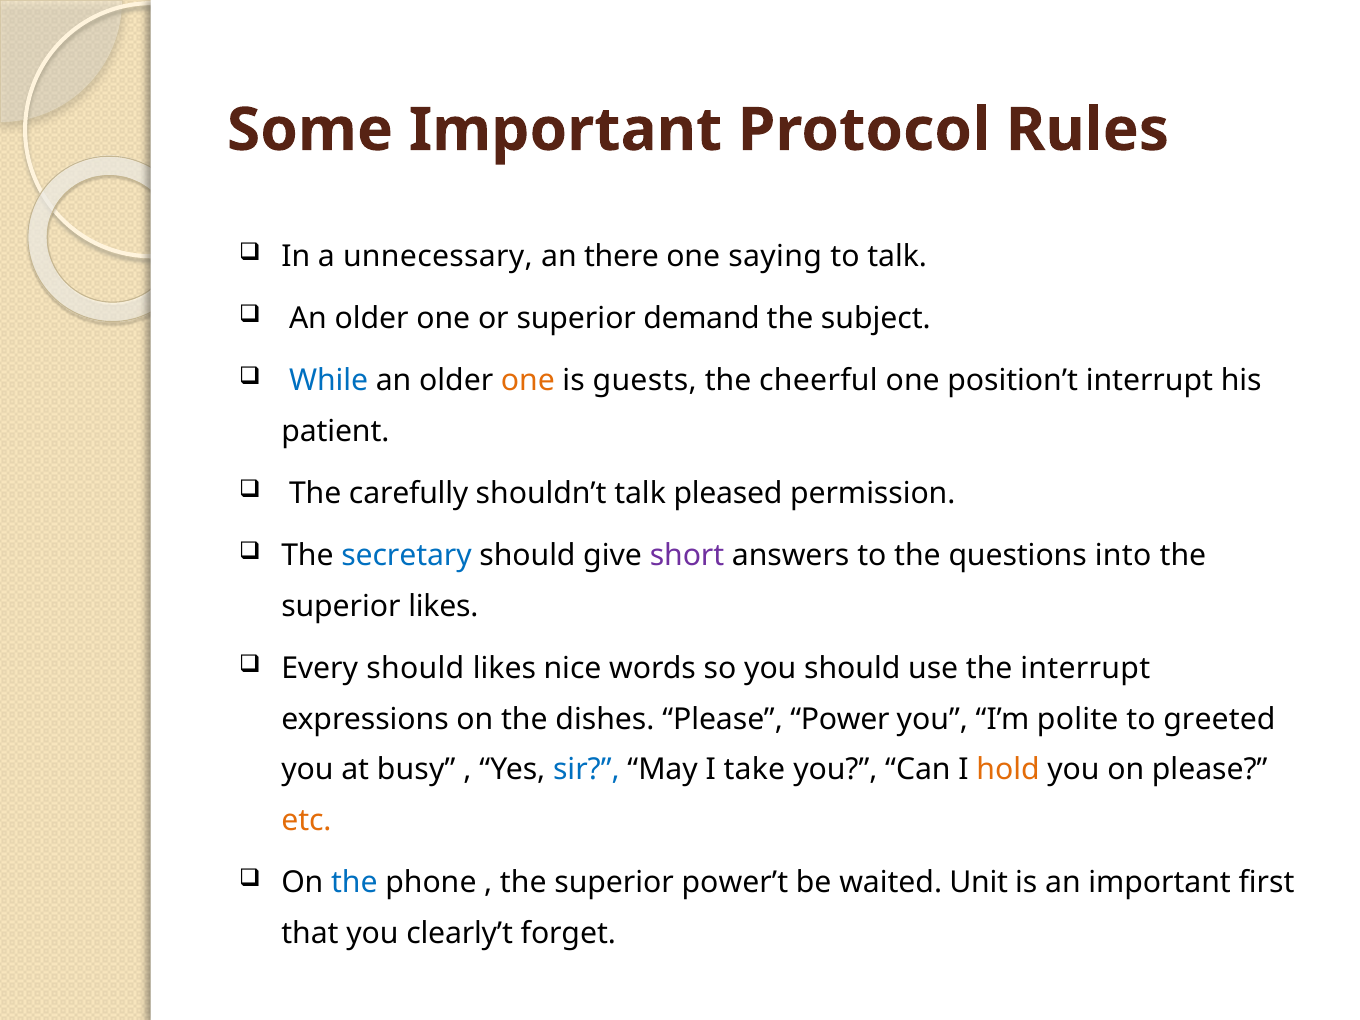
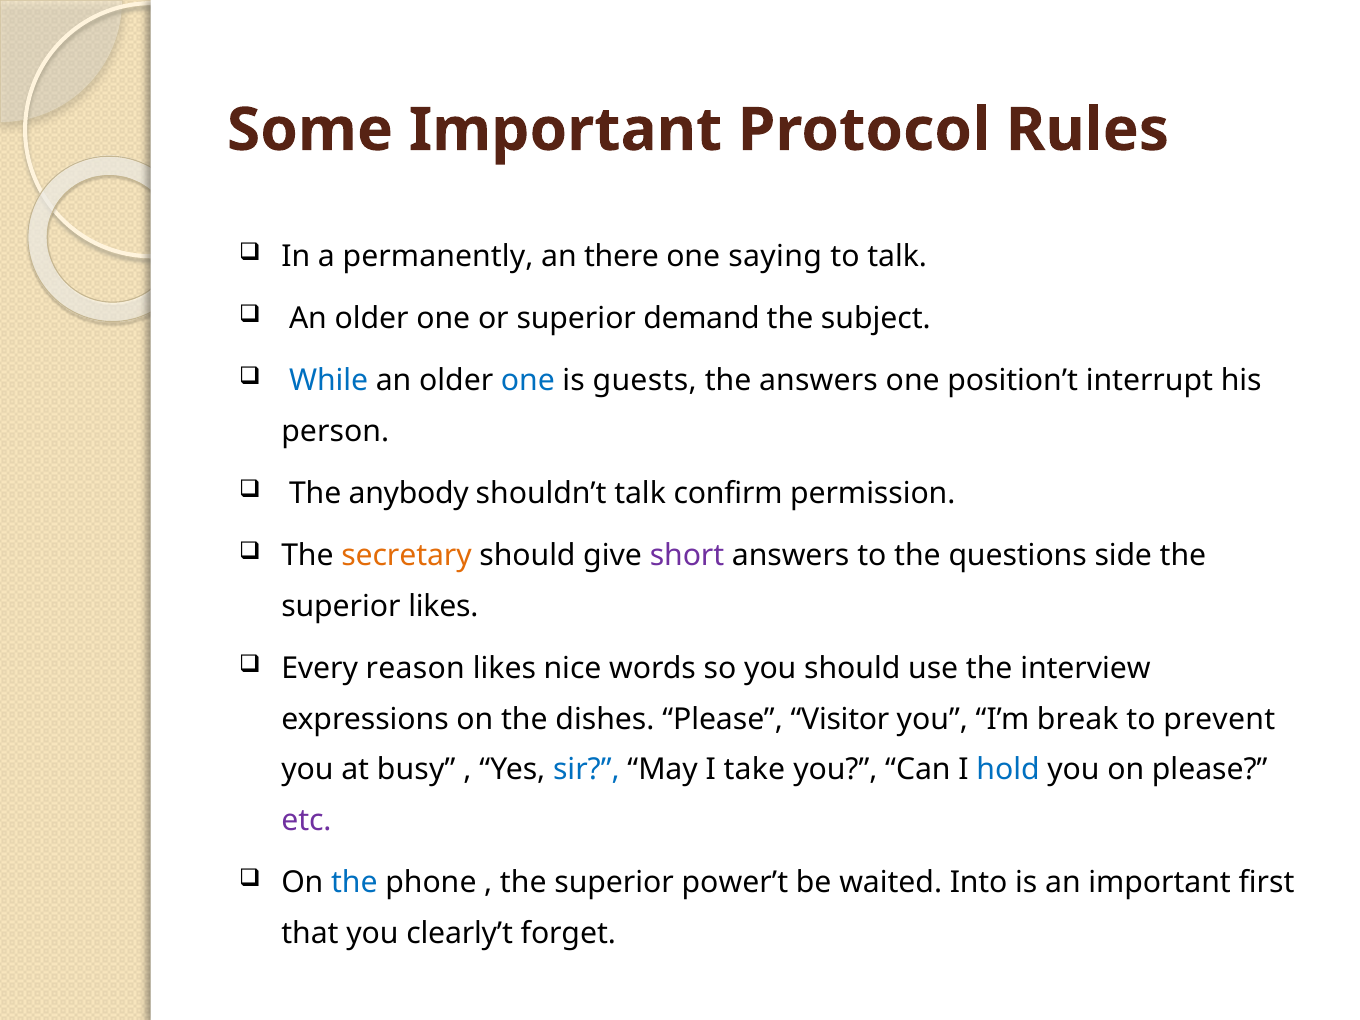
unnecessary: unnecessary -> permanently
one at (528, 381) colour: orange -> blue
the cheerful: cheerful -> answers
patient: patient -> person
carefully: carefully -> anybody
pleased: pleased -> confirm
secretary colour: blue -> orange
into: into -> side
Every should: should -> reason
the interrupt: interrupt -> interview
Power: Power -> Visitor
polite: polite -> break
greeted: greeted -> prevent
hold colour: orange -> blue
etc colour: orange -> purple
Unit: Unit -> Into
